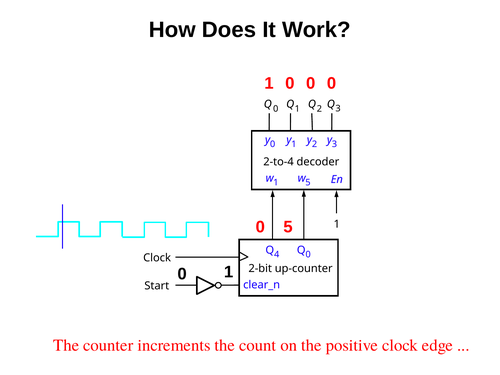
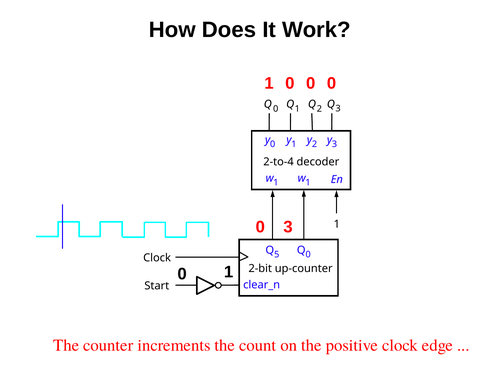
5 at (308, 183): 5 -> 1
0 5: 5 -> 3
4: 4 -> 5
